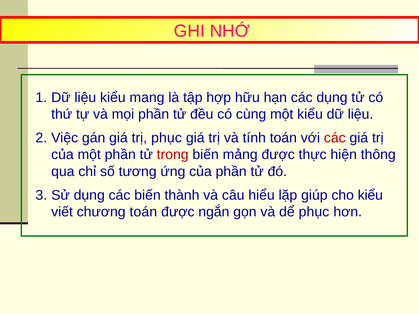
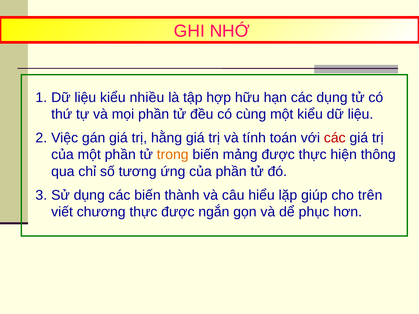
mang: mang -> nhiều
trị phục: phục -> hằng
trong colour: red -> orange
cho kiểu: kiểu -> trên
chương toán: toán -> thực
